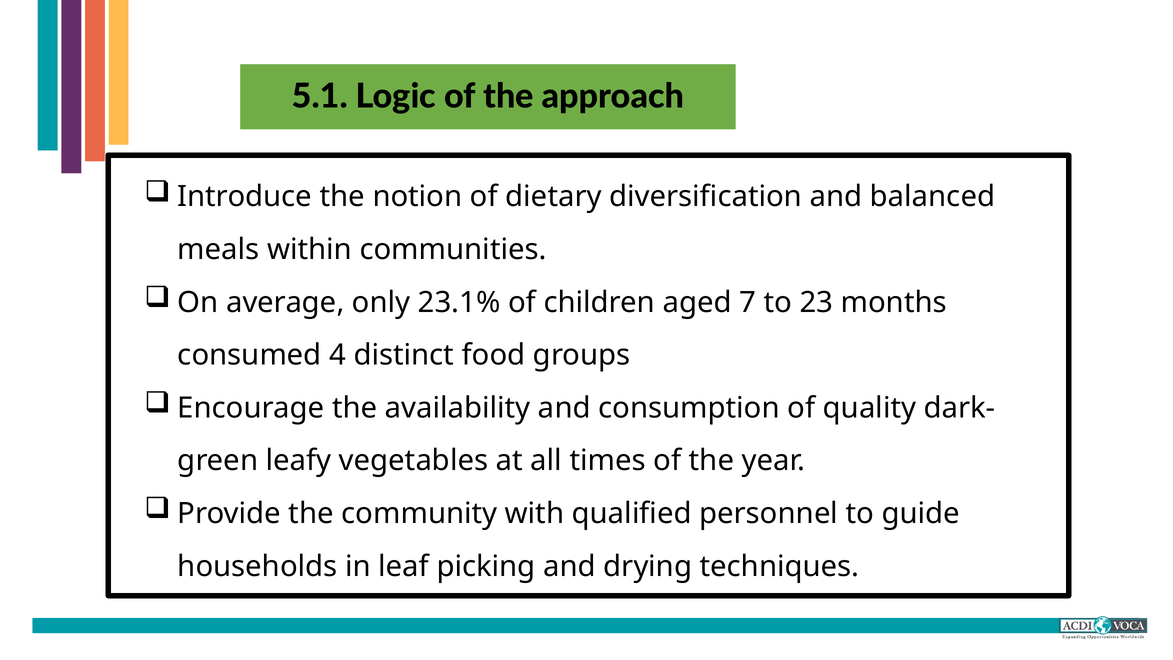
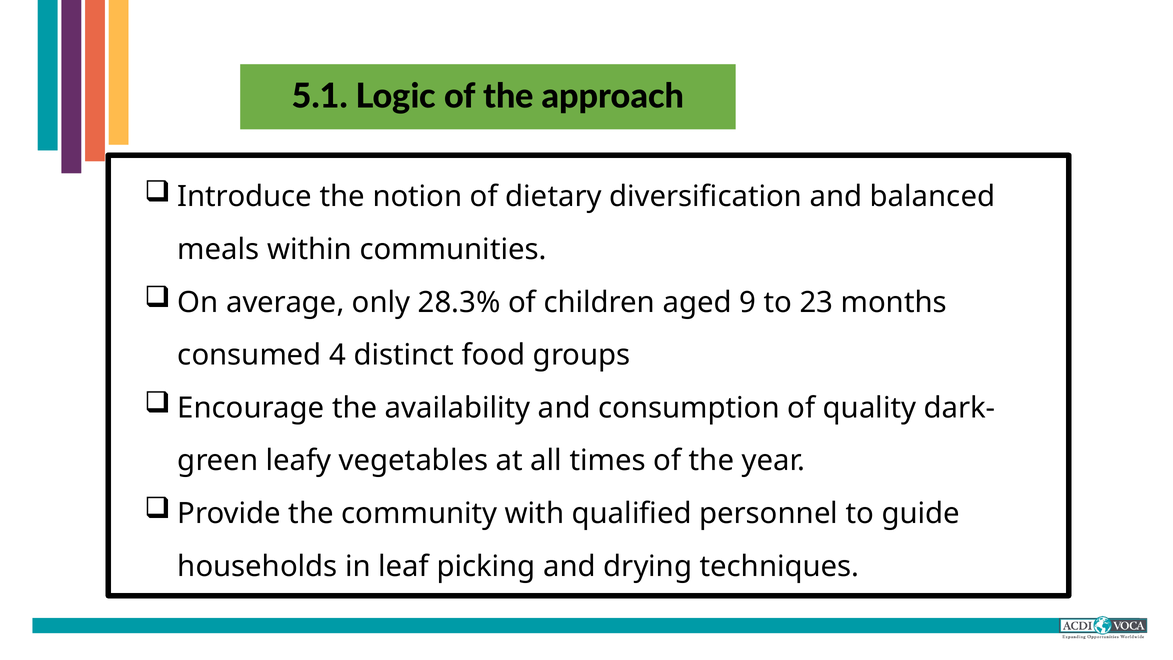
23.1%: 23.1% -> 28.3%
7: 7 -> 9
